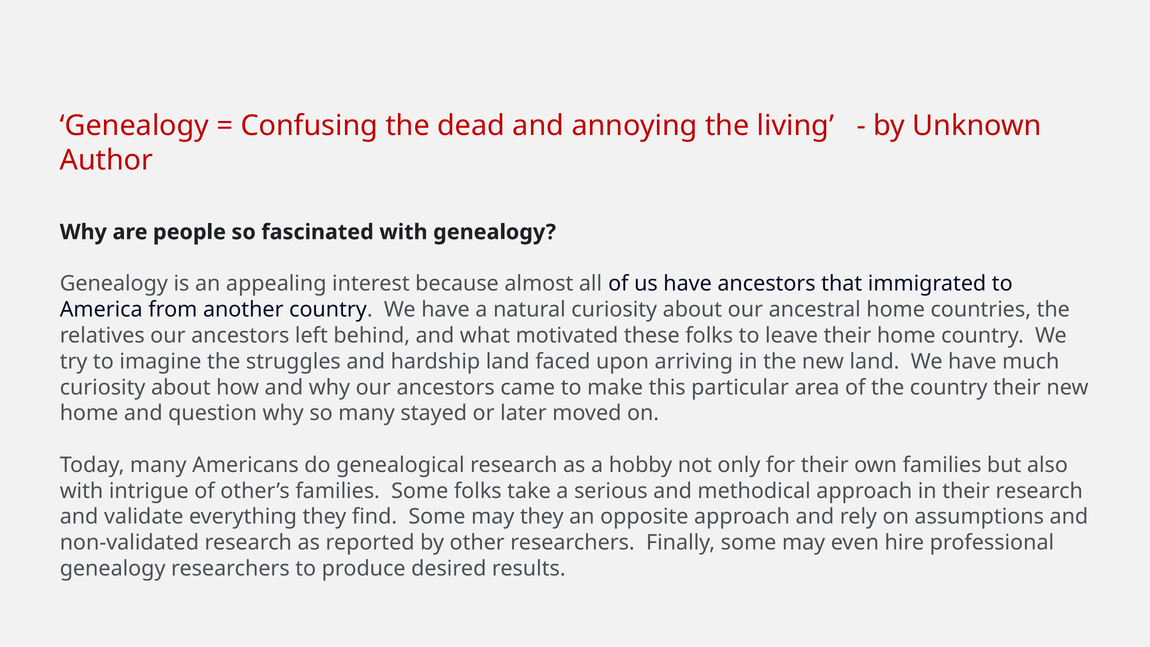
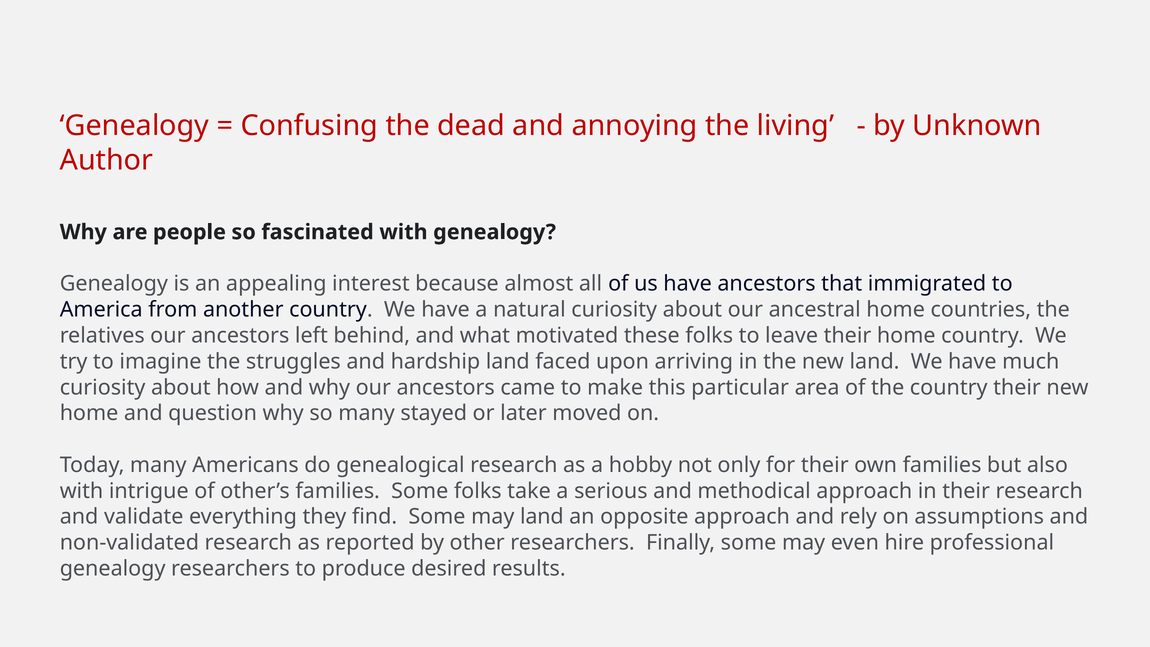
may they: they -> land
